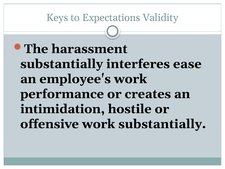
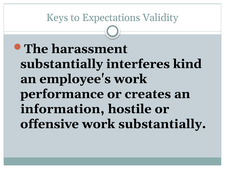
ease: ease -> kind
intimidation: intimidation -> information
